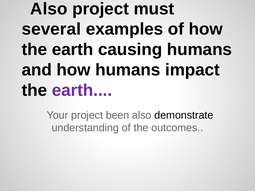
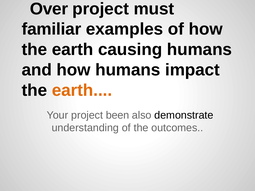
Also at (49, 9): Also -> Over
several: several -> familiar
earth at (82, 90) colour: purple -> orange
